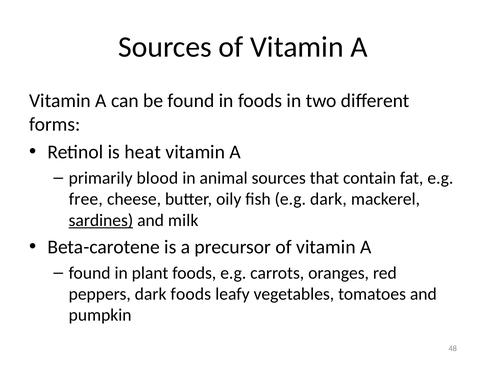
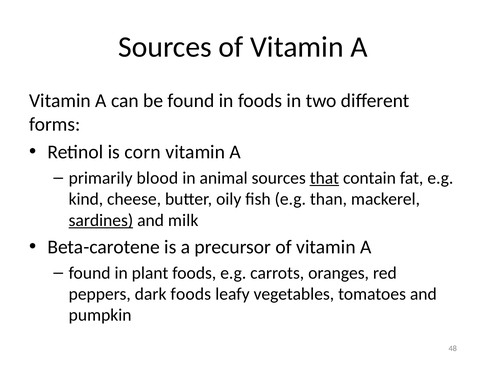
heat: heat -> corn
that underline: none -> present
free: free -> kind
e.g dark: dark -> than
